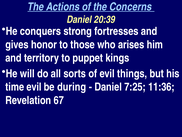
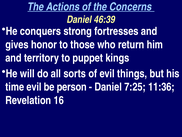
20:39: 20:39 -> 46:39
arises: arises -> return
during: during -> person
67: 67 -> 16
